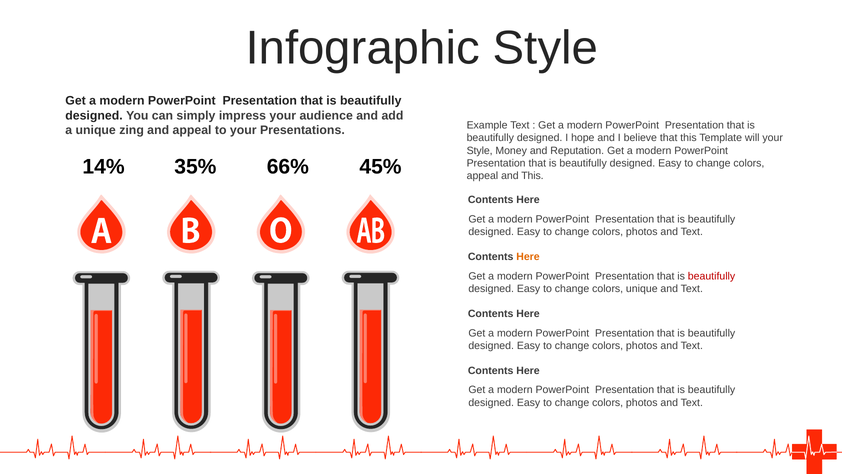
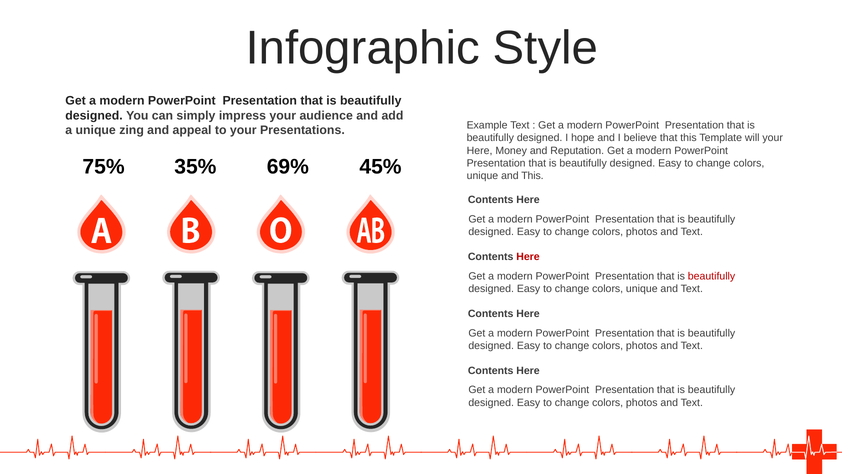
Style at (480, 150): Style -> Here
14%: 14% -> 75%
66%: 66% -> 69%
appeal at (482, 176): appeal -> unique
Here at (528, 257) colour: orange -> red
